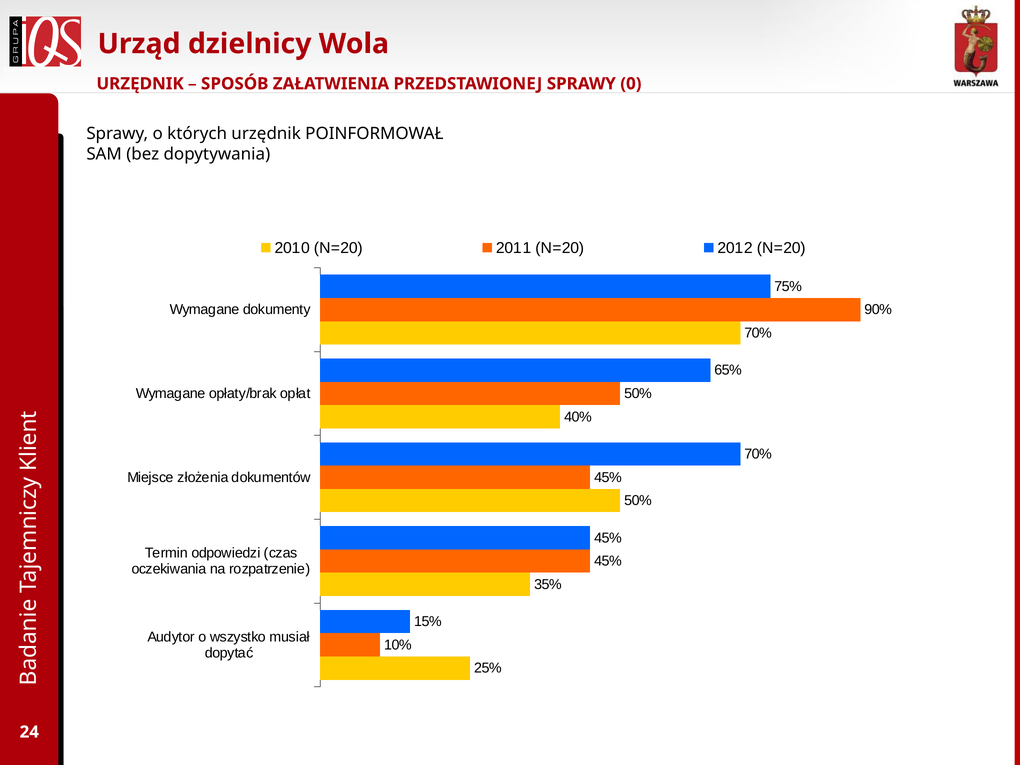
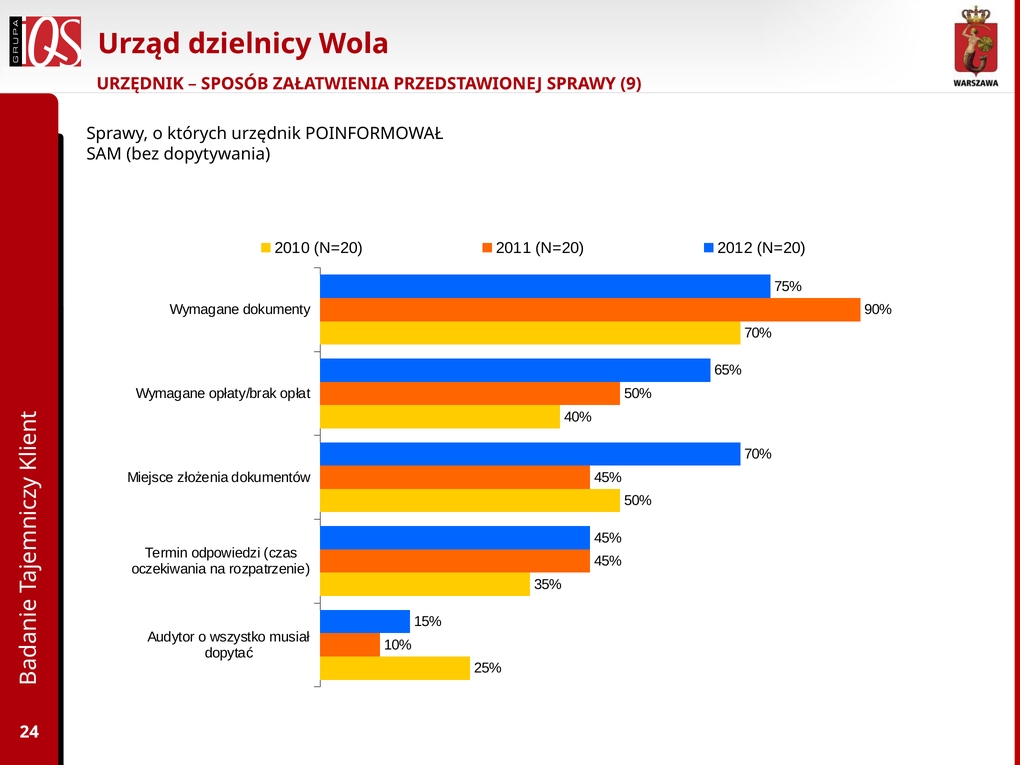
0: 0 -> 9
